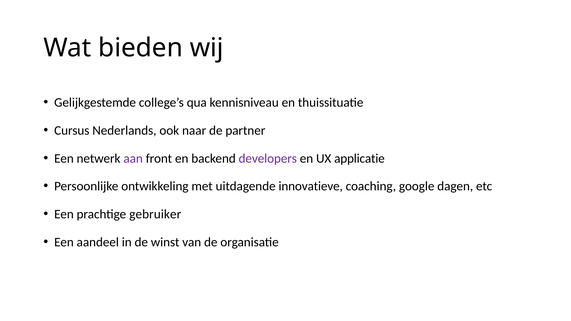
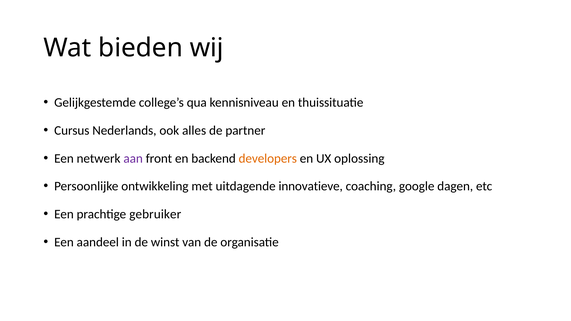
naar: naar -> alles
developers colour: purple -> orange
applicatie: applicatie -> oplossing
